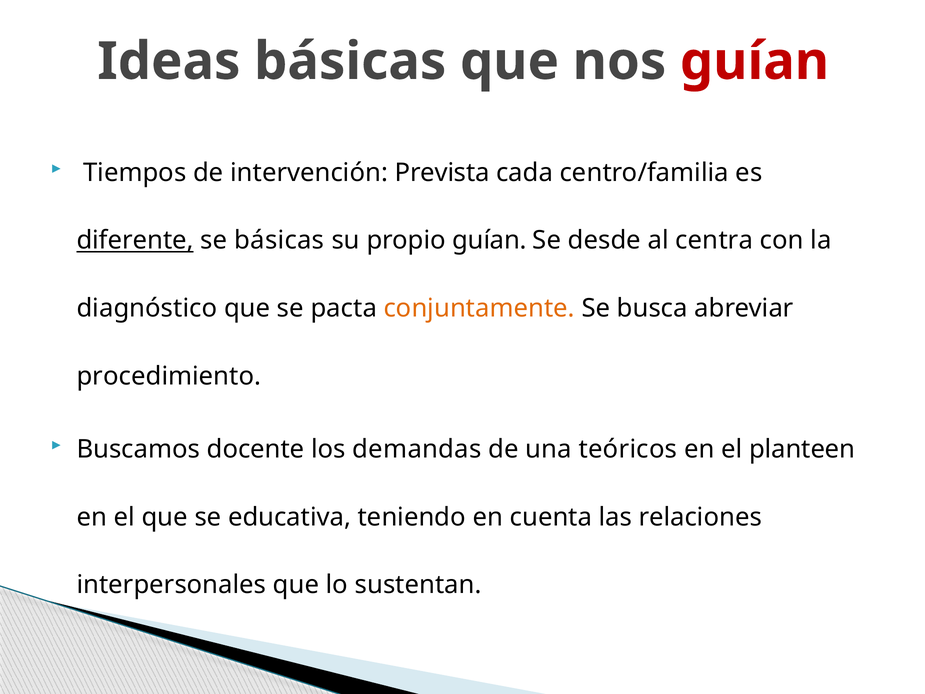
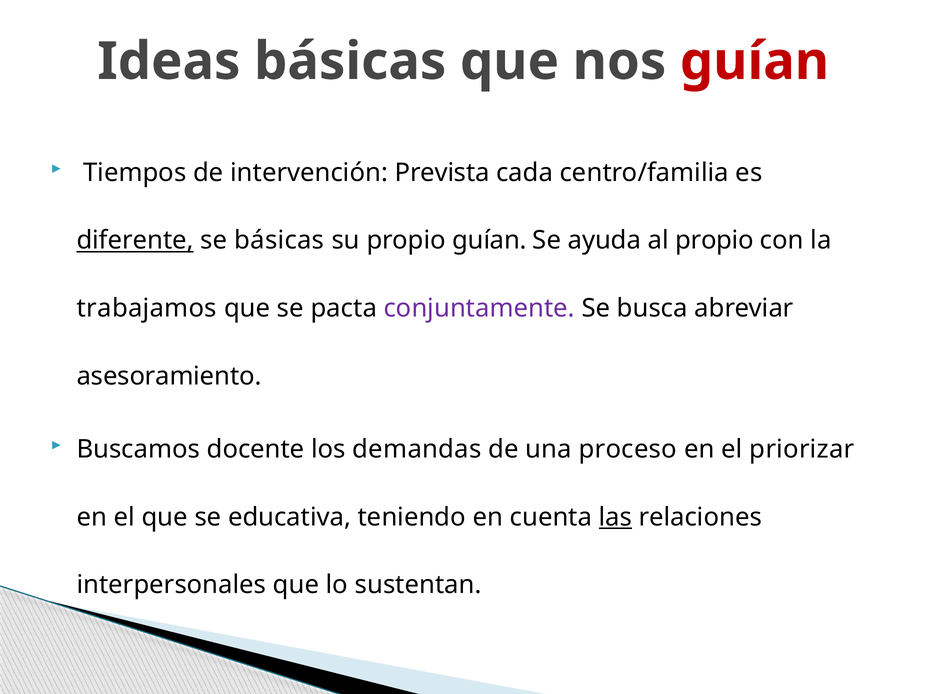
desde: desde -> ayuda
al centra: centra -> propio
diagnóstico: diagnóstico -> trabajamos
conjuntamente colour: orange -> purple
procedimiento: procedimiento -> asesoramiento
teóricos: teóricos -> proceso
planteen: planteen -> priorizar
las underline: none -> present
